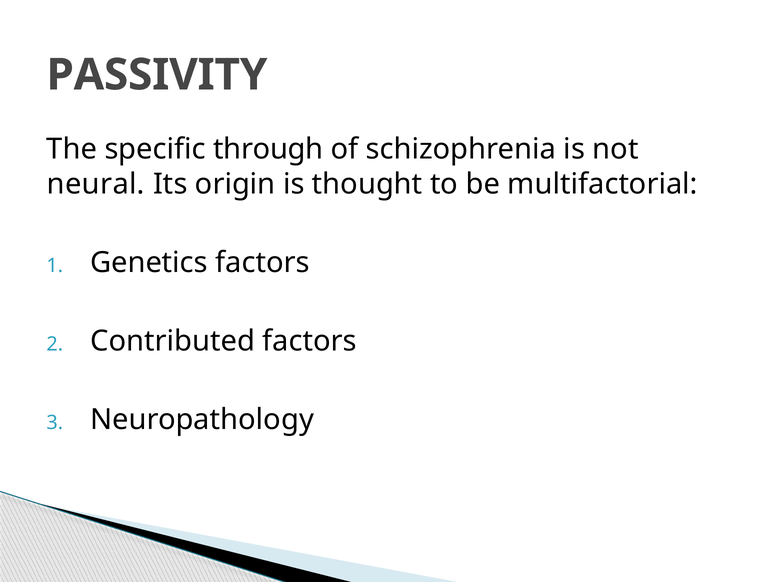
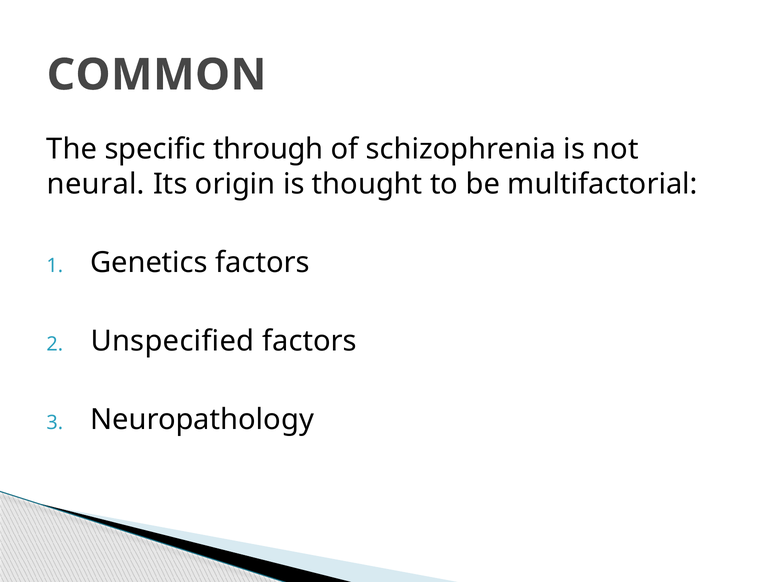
PASSIVITY: PASSIVITY -> COMMON
Contributed: Contributed -> Unspecified
